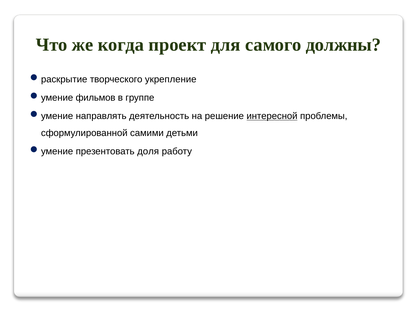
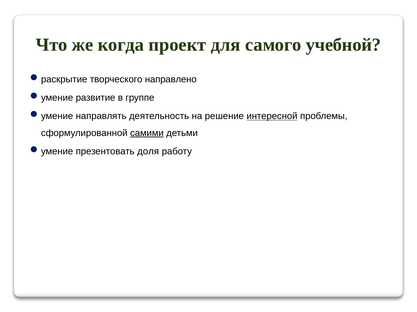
должны: должны -> учебной
укрепление: укрепление -> направлено
фильмов: фильмов -> развитие
самими underline: none -> present
